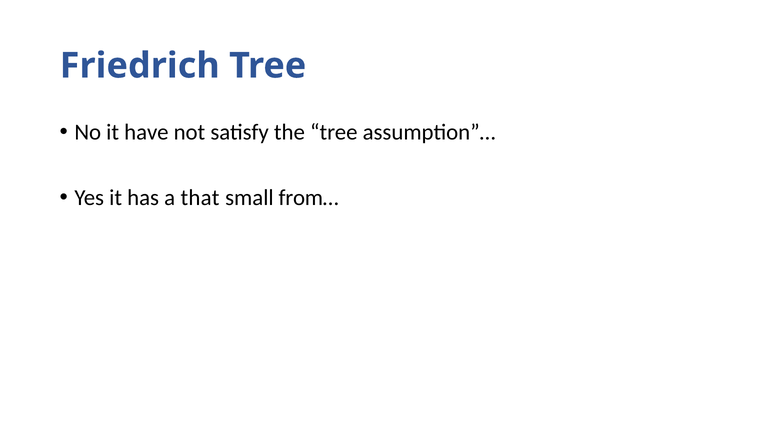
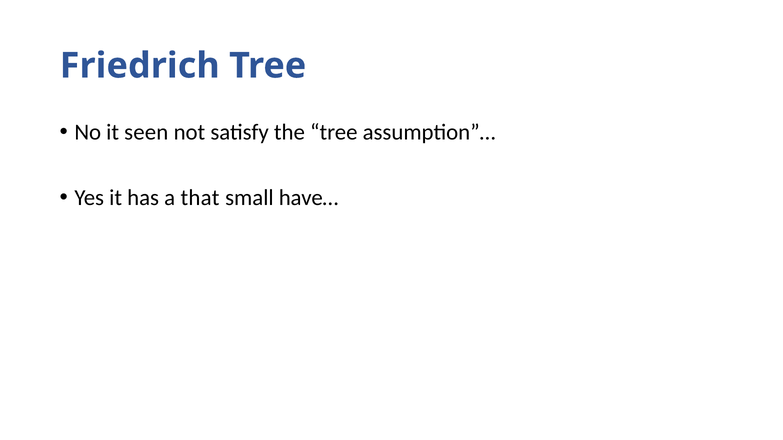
have: have -> seen
from…: from… -> have…
